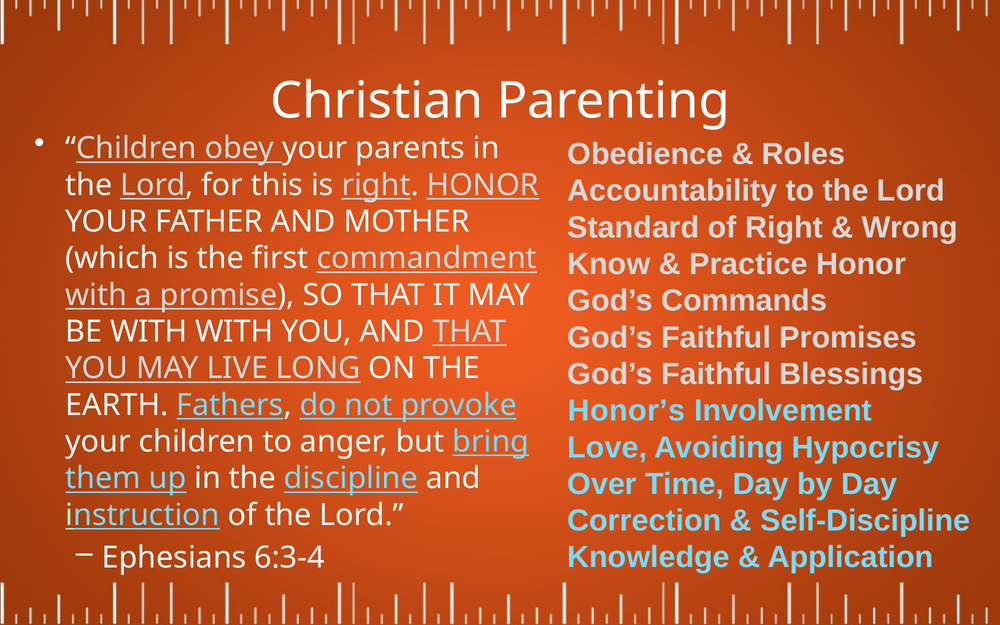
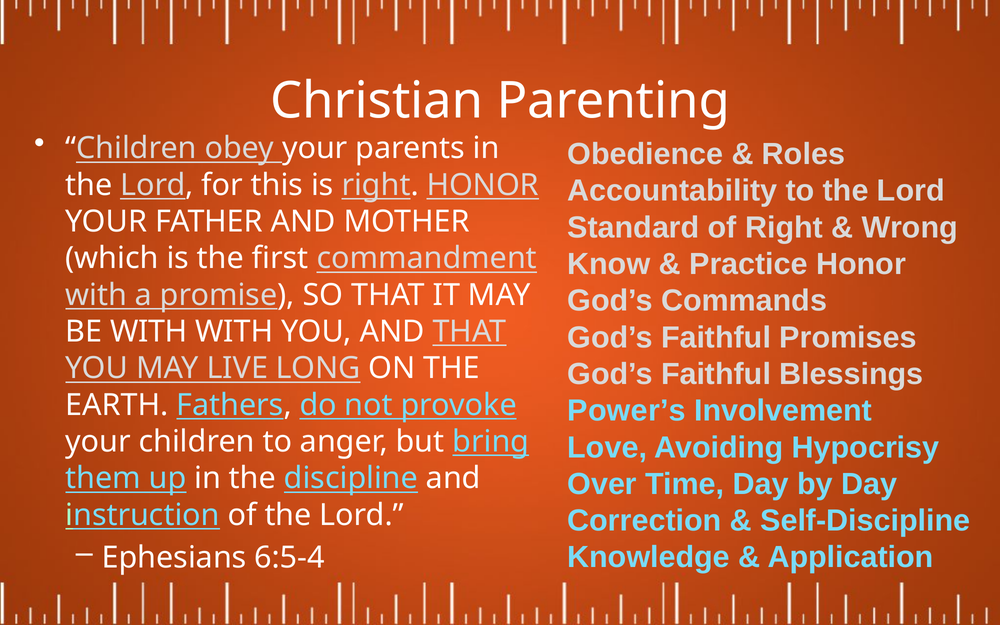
Honor’s: Honor’s -> Power’s
6:3-4: 6:3-4 -> 6:5-4
